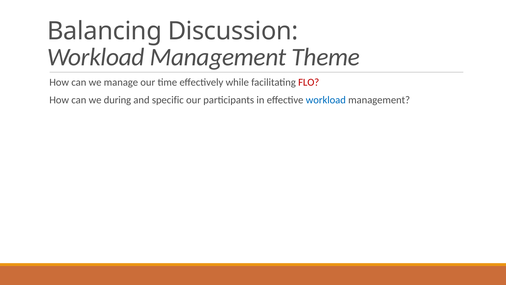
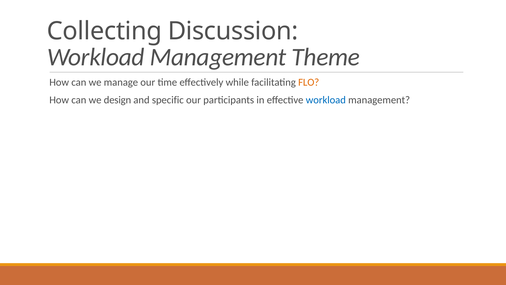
Balancing: Balancing -> Collecting
FLO colour: red -> orange
during: during -> design
